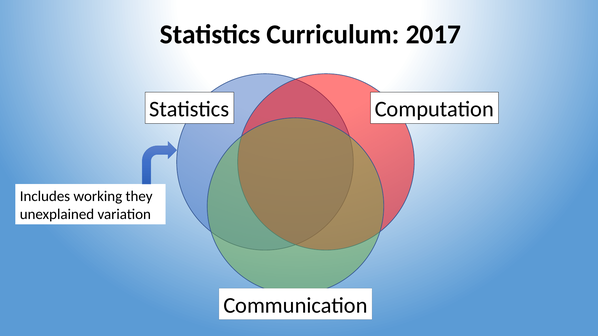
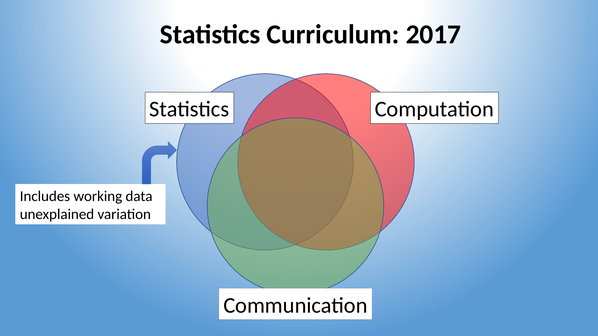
they: they -> data
